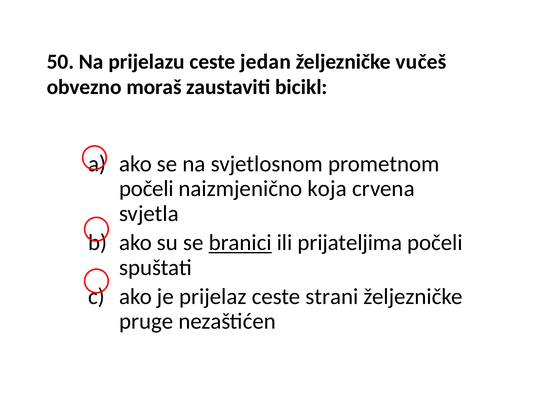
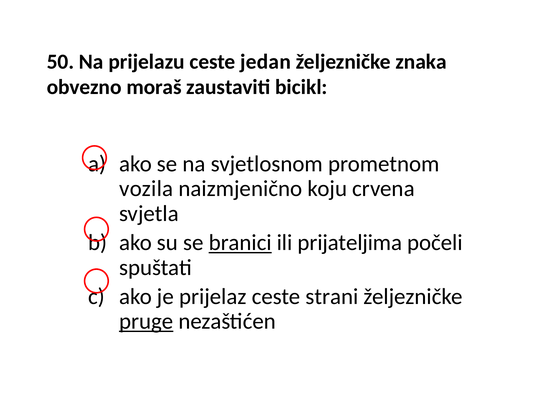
vučeš: vučeš -> znaka
počeli at (146, 189): počeli -> vozila
koja: koja -> koju
pruge underline: none -> present
